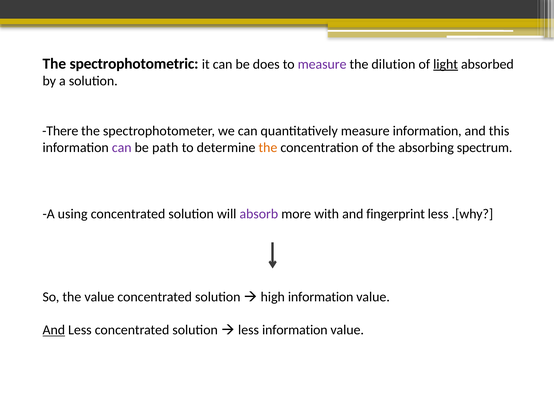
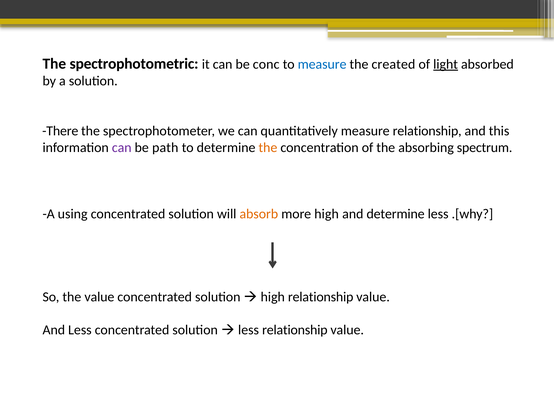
does: does -> conc
measure at (322, 64) colour: purple -> blue
dilution: dilution -> created
measure information: information -> relationship
absorb colour: purple -> orange
more with: with -> high
and fingerprint: fingerprint -> determine
high information: information -> relationship
And at (54, 330) underline: present -> none
less information: information -> relationship
